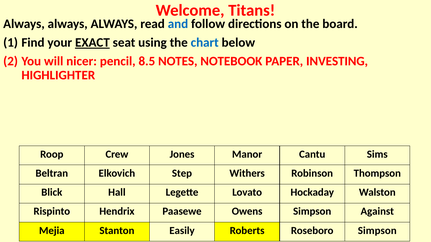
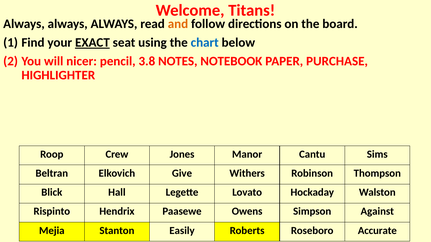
and colour: blue -> orange
8.5: 8.5 -> 3.8
INVESTING: INVESTING -> PURCHASE
Step: Step -> Give
Roseboro Simpson: Simpson -> Accurate
